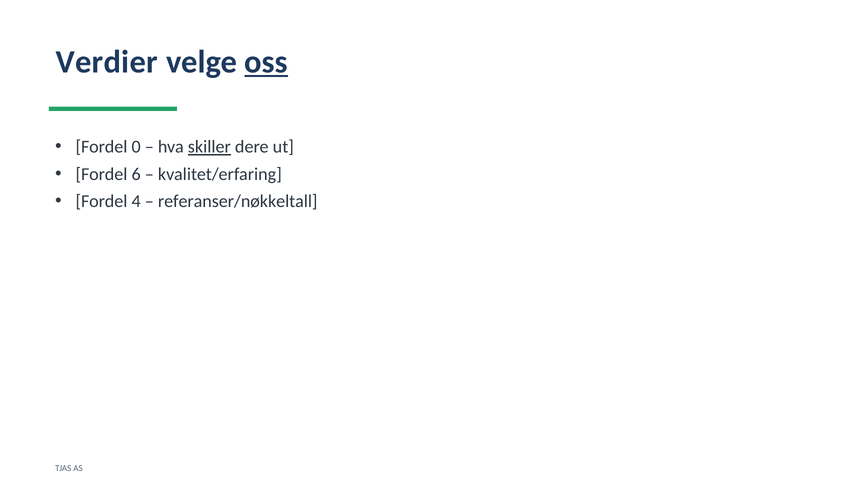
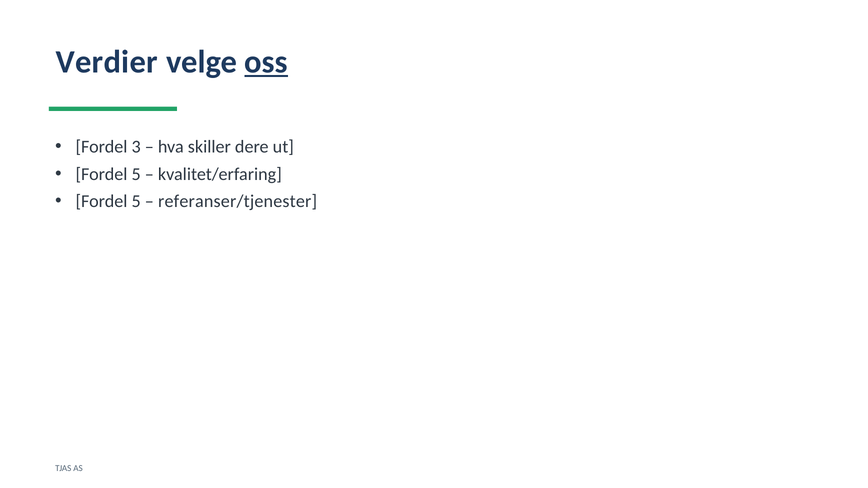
0: 0 -> 3
skiller underline: present -> none
6 at (136, 174): 6 -> 5
4 at (136, 201): 4 -> 5
referanser/nøkkeltall: referanser/nøkkeltall -> referanser/tjenester
